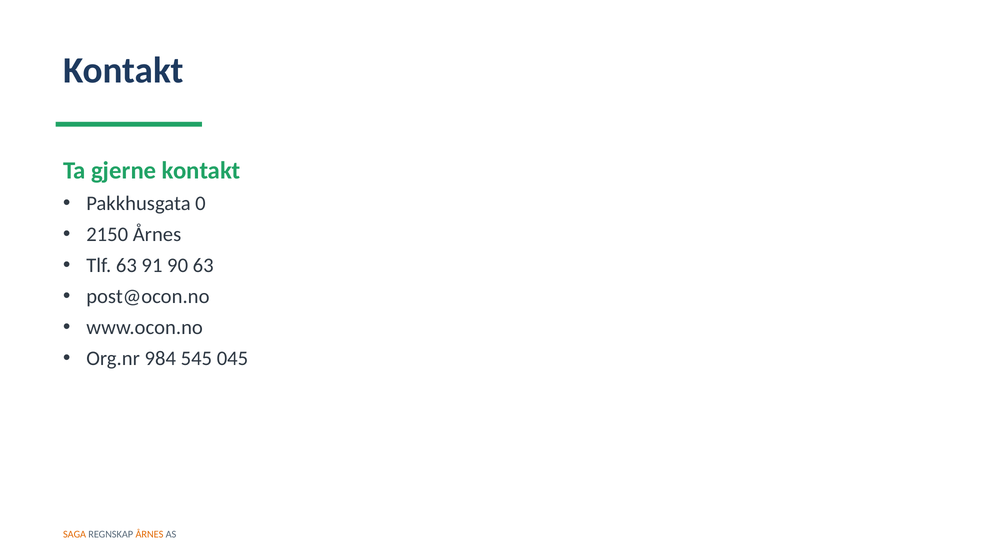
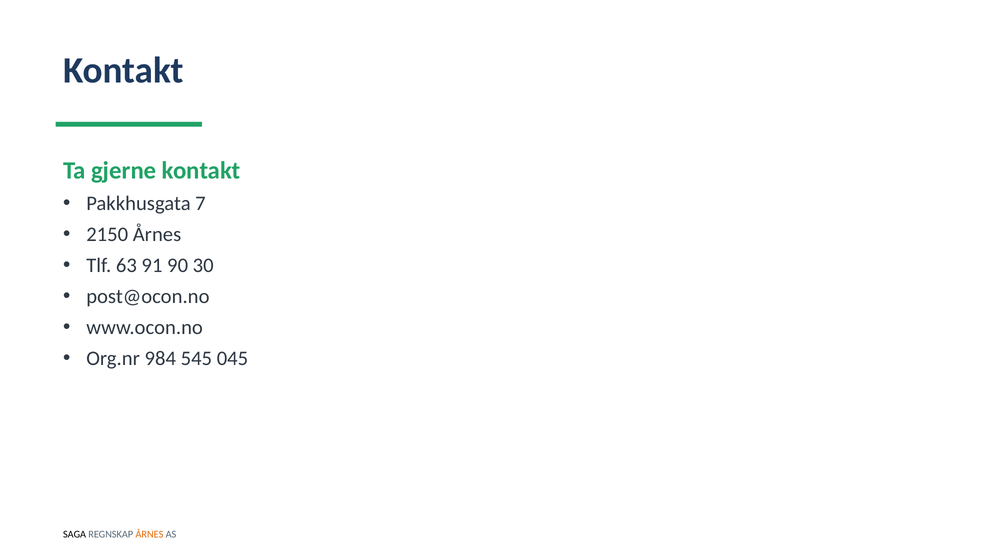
0: 0 -> 7
90 63: 63 -> 30
SAGA colour: orange -> black
